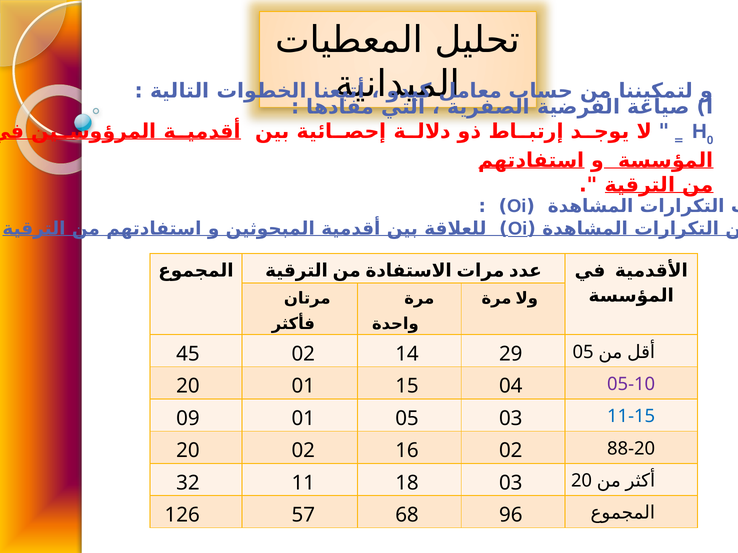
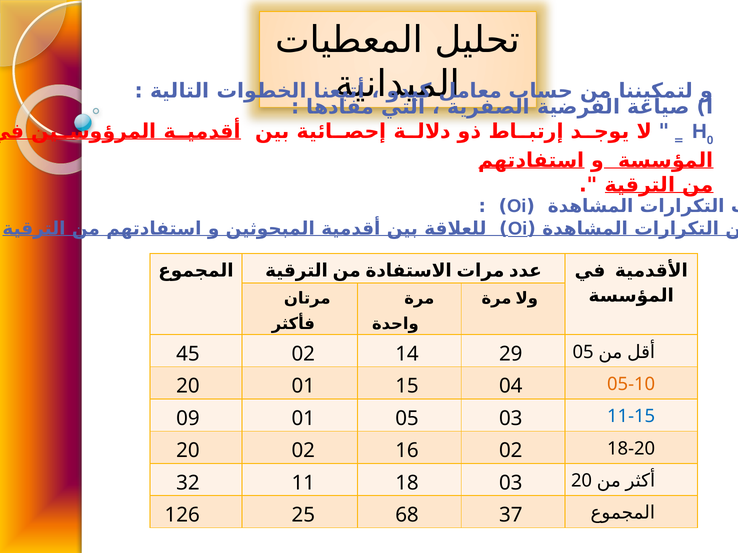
05-10 colour: purple -> orange
88-20: 88-20 -> 18-20
57: 57 -> 25
96: 96 -> 37
